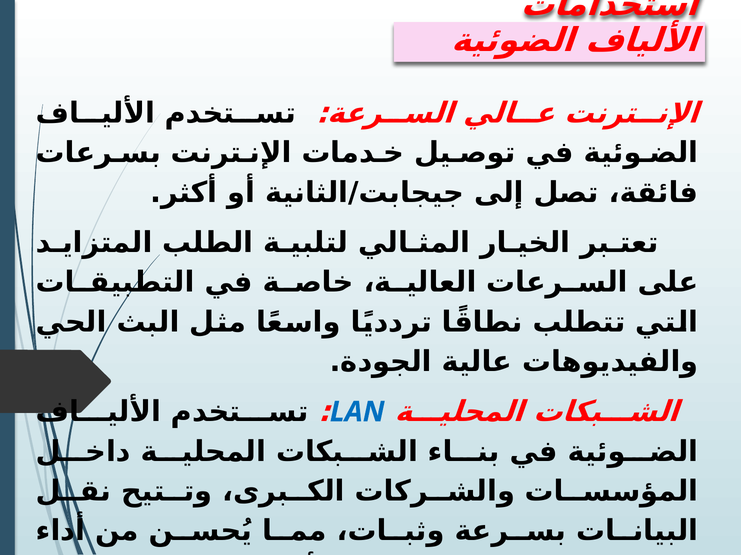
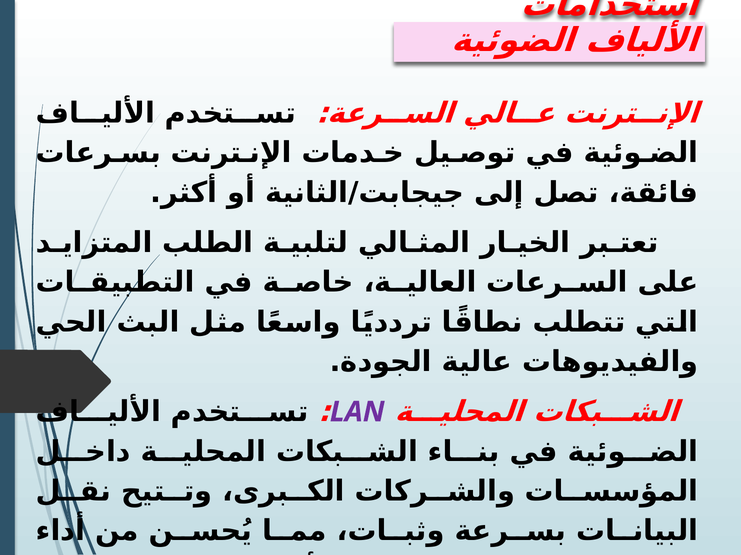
LAN colour: blue -> purple
